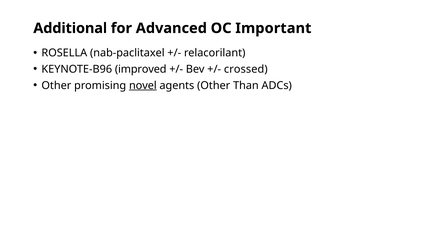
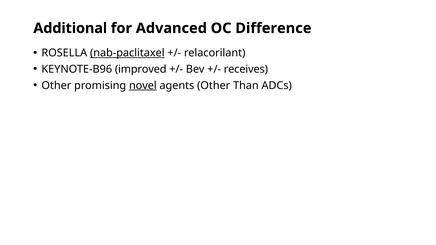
Important: Important -> Difference
nab-paclitaxel underline: none -> present
crossed: crossed -> receives
